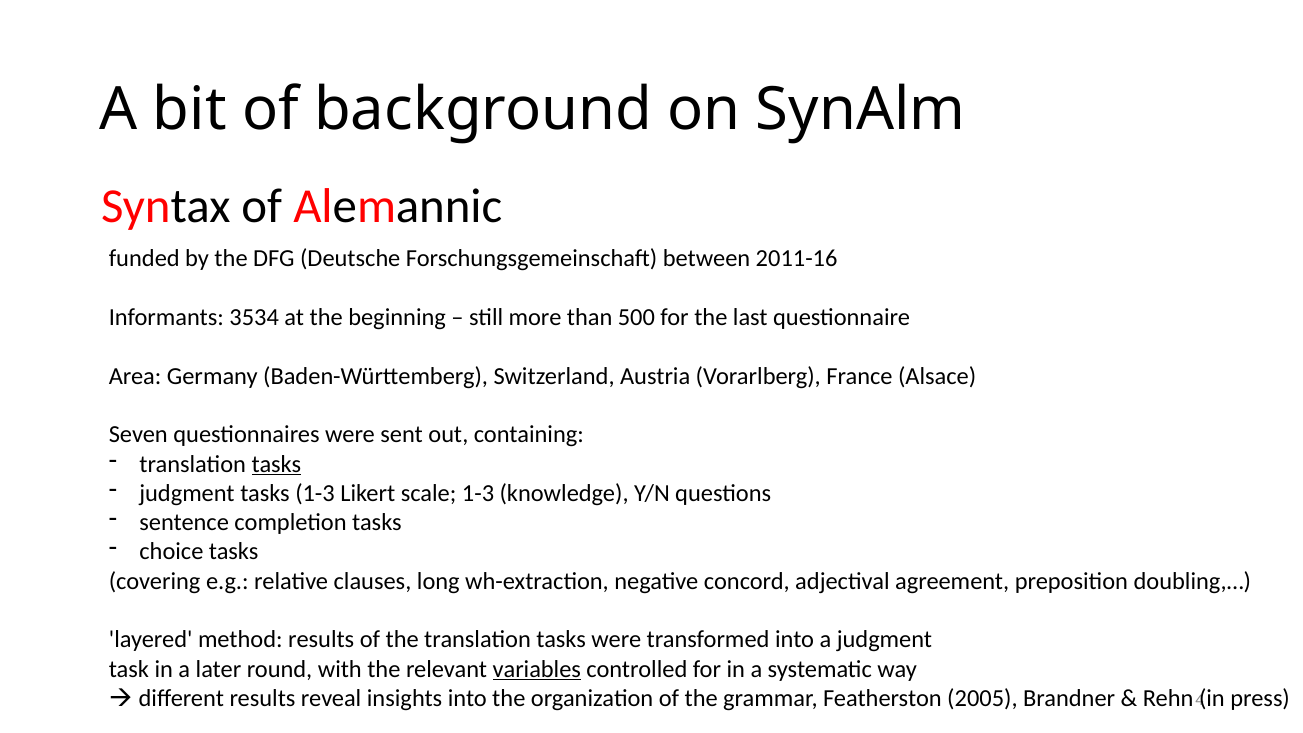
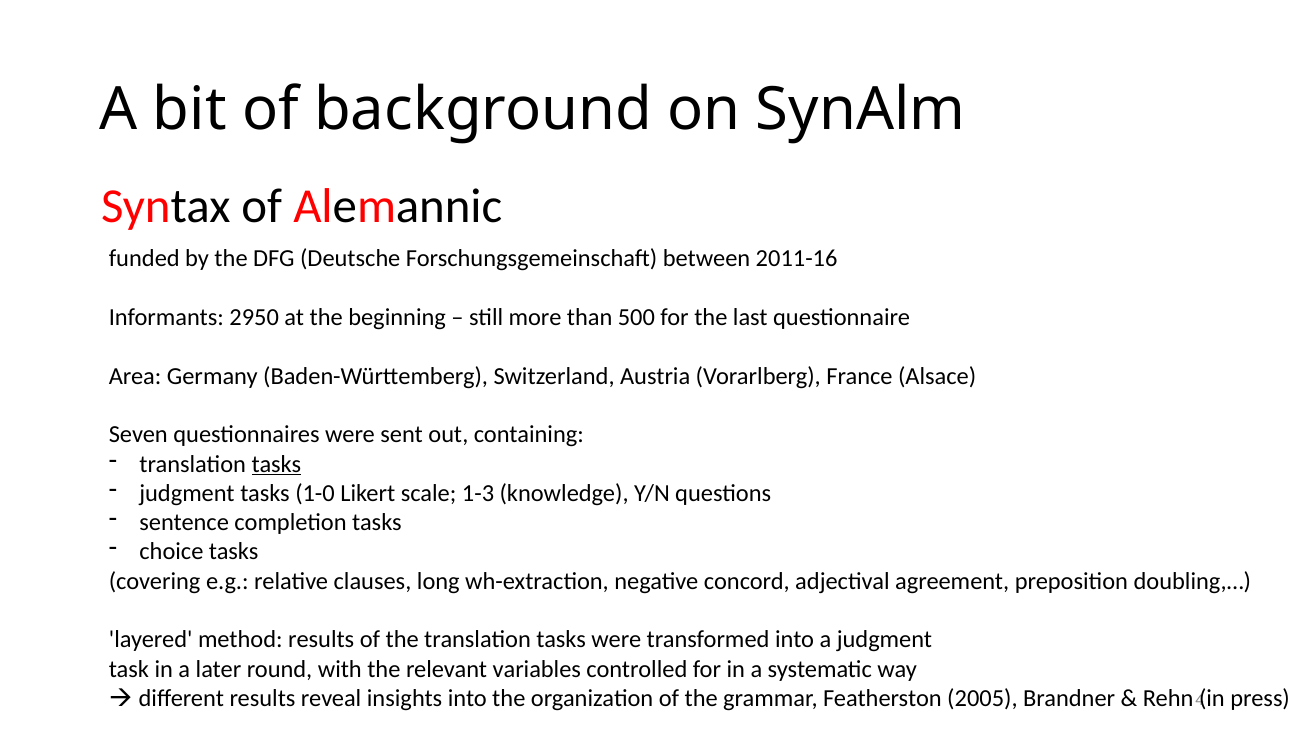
3534: 3534 -> 2950
tasks 1-3: 1-3 -> 1-0
variables underline: present -> none
